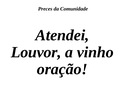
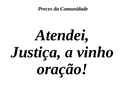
Louvor: Louvor -> Justiça
